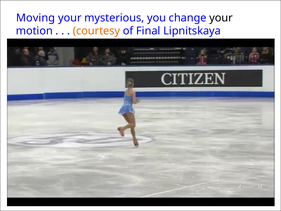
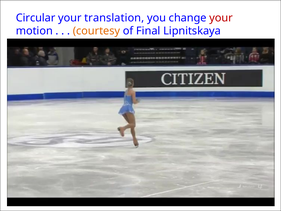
Moving: Moving -> Circular
mysterious: mysterious -> translation
your at (221, 18) colour: black -> red
